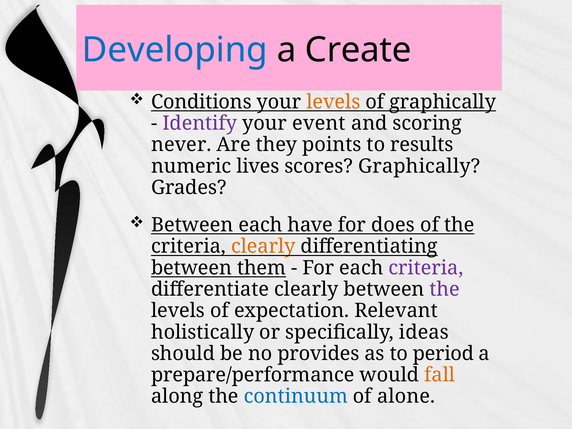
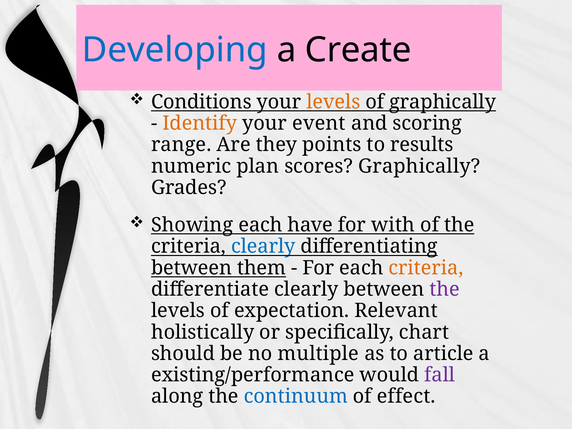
Identify colour: purple -> orange
never: never -> range
lives: lives -> plan
Between at (192, 225): Between -> Showing
does: does -> with
clearly at (263, 246) colour: orange -> blue
criteria at (426, 268) colour: purple -> orange
ideas: ideas -> chart
provides: provides -> multiple
period: period -> article
prepare/performance: prepare/performance -> existing/performance
fall colour: orange -> purple
alone: alone -> effect
